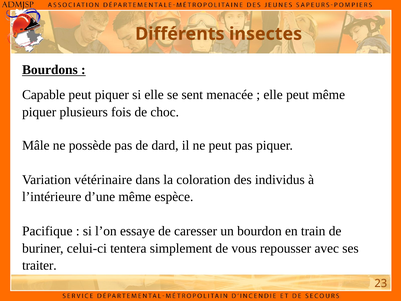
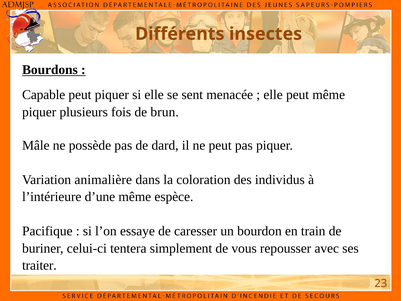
choc: choc -> brun
vétérinaire: vétérinaire -> animalière
